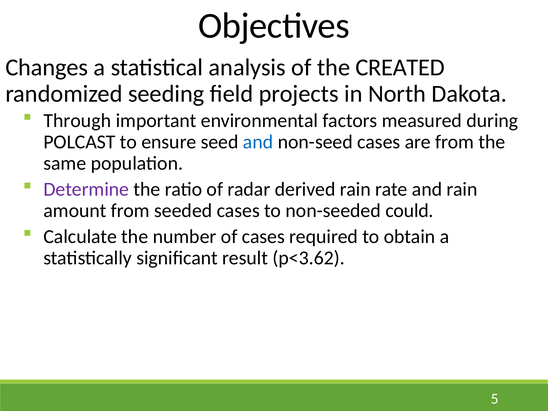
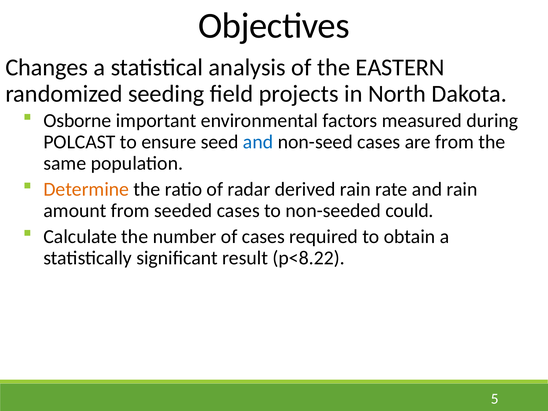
CREATED: CREATED -> EASTERN
Through: Through -> Osborne
Determine colour: purple -> orange
p<3.62: p<3.62 -> p<8.22
